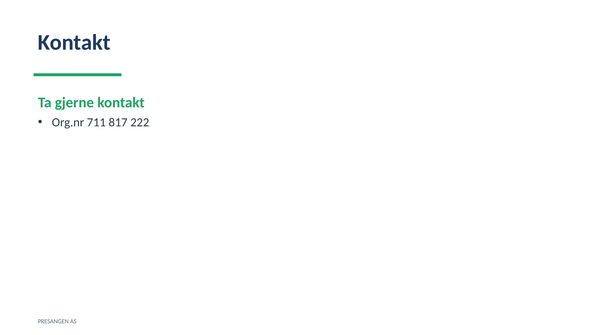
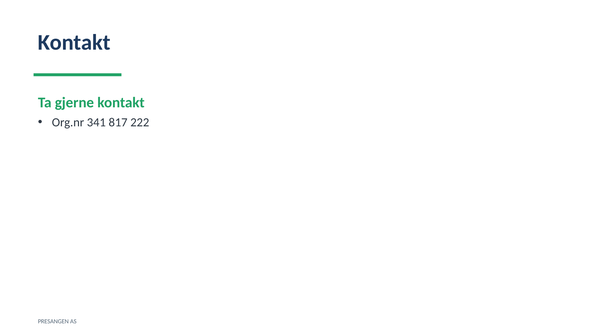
711: 711 -> 341
